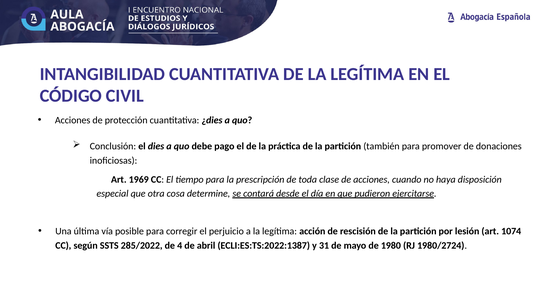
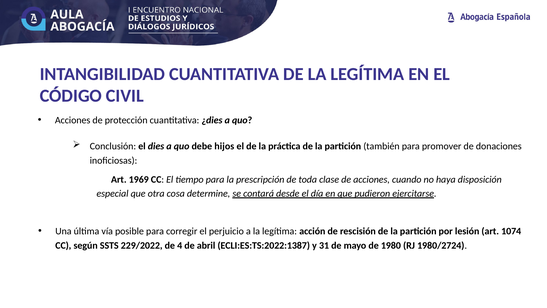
pago: pago -> hijos
285/2022: 285/2022 -> 229/2022
